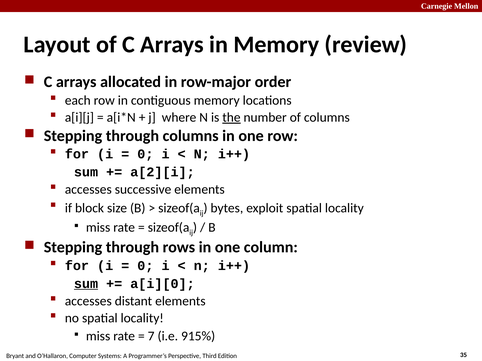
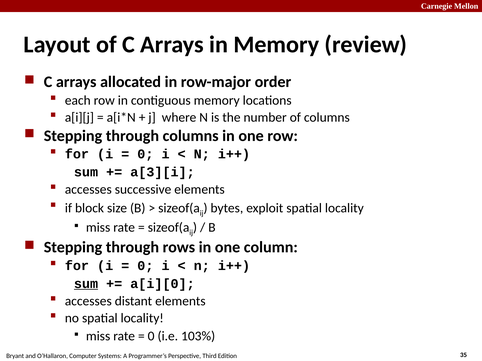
the underline: present -> none
a[2][i: a[2][i -> a[3][i
7 at (151, 337): 7 -> 0
915%: 915% -> 103%
